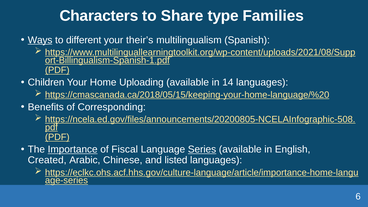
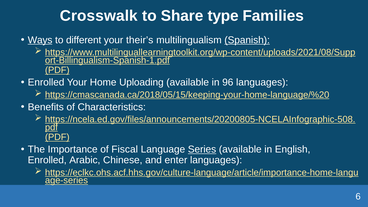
Characters: Characters -> Crosswalk
Spanish underline: none -> present
Children at (46, 82): Children -> Enrolled
14: 14 -> 96
Corresponding: Corresponding -> Characteristics
Importance underline: present -> none
Created at (47, 160): Created -> Enrolled
listed: listed -> enter
